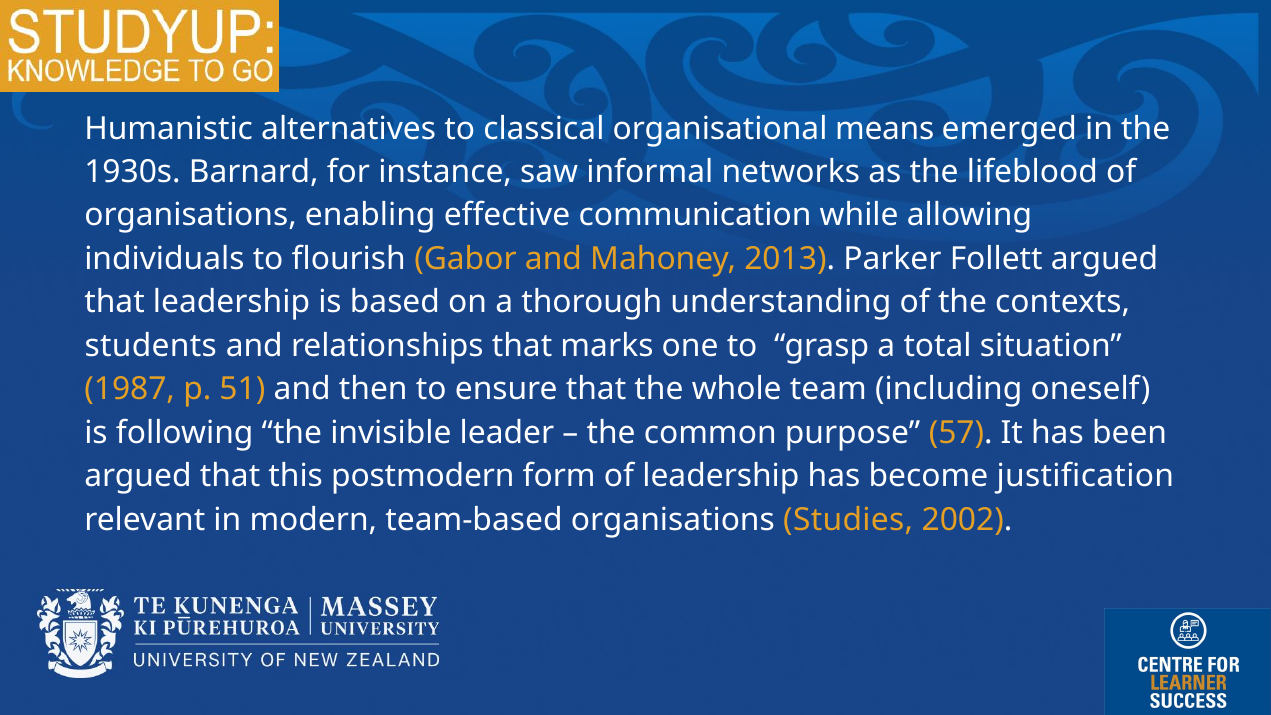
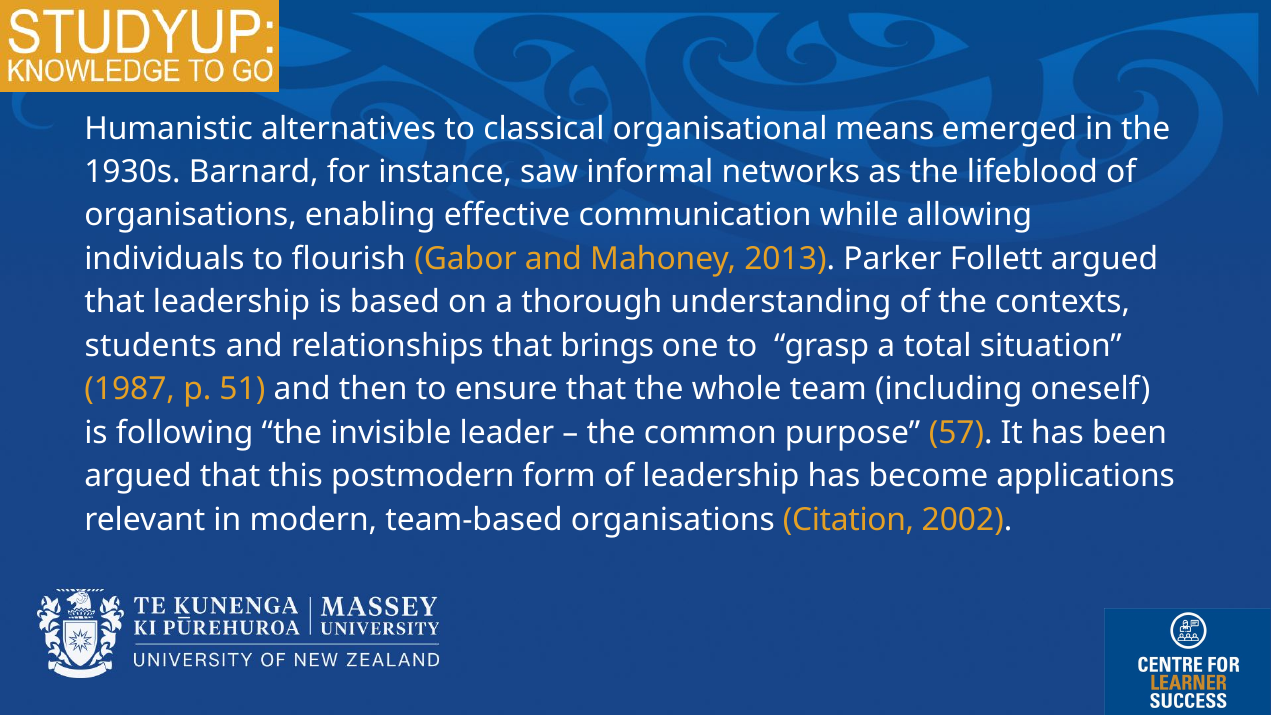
marks: marks -> brings
justification: justification -> applications
Studies: Studies -> Citation
